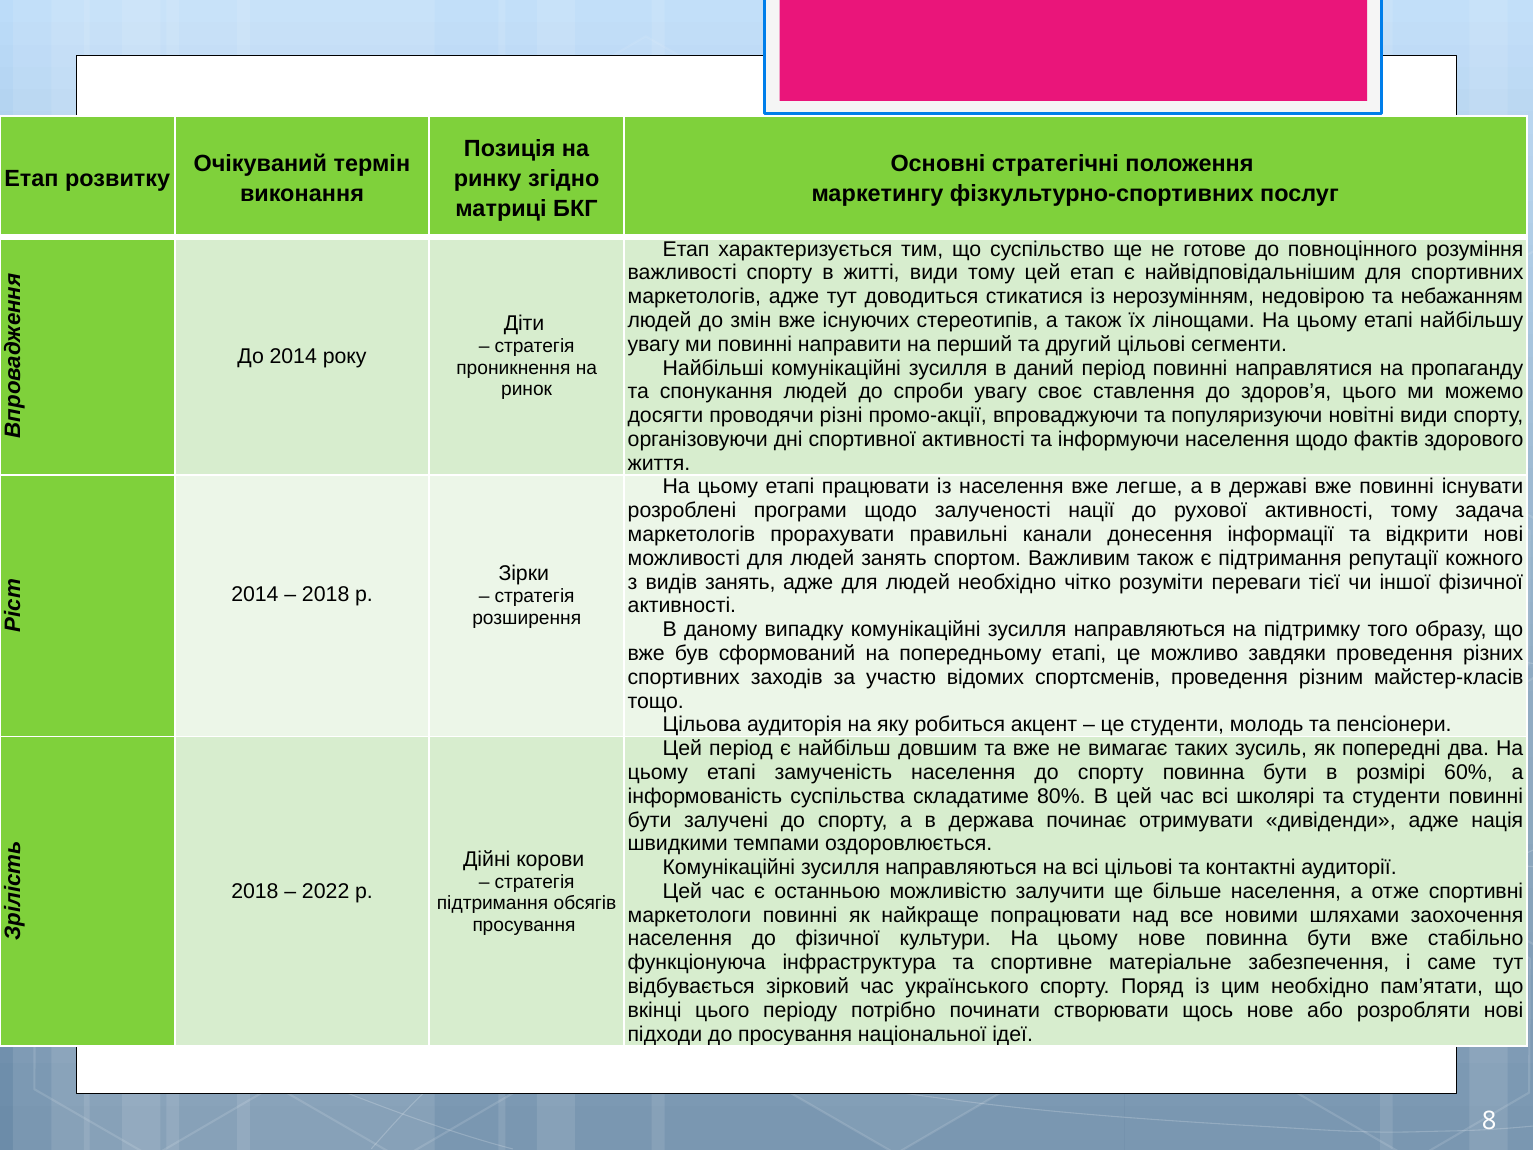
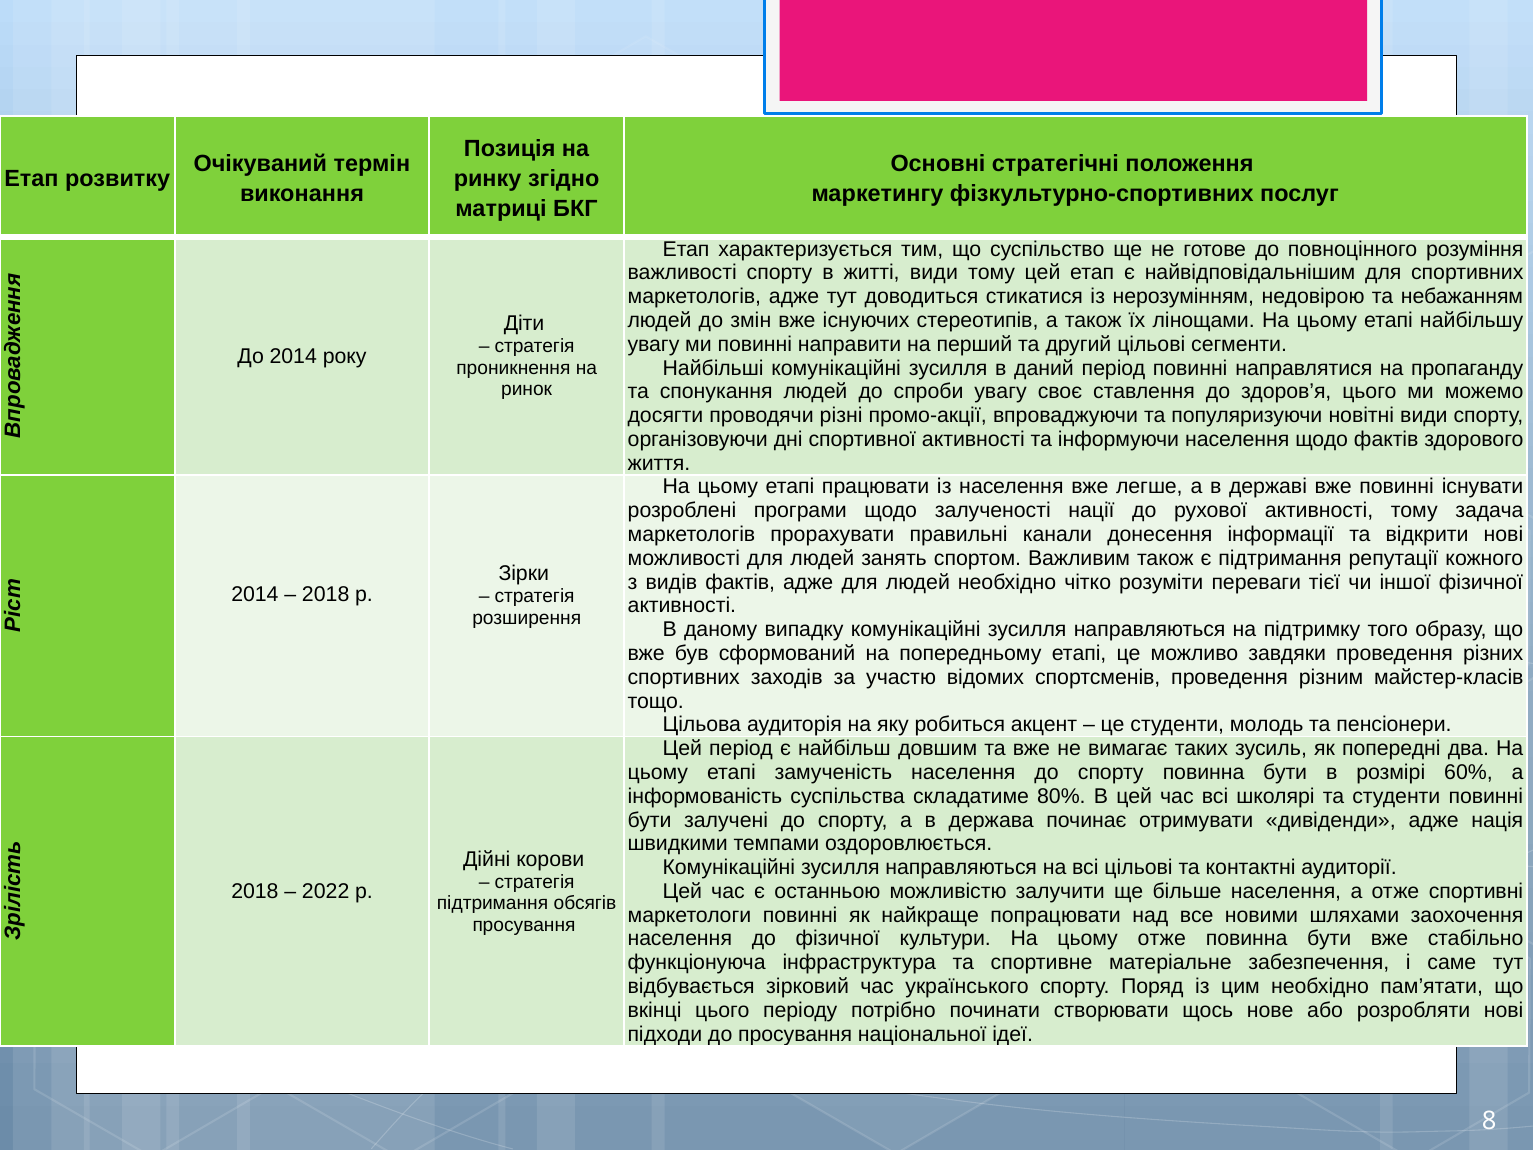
видів занять: занять -> фактів
цьому нове: нове -> отже
